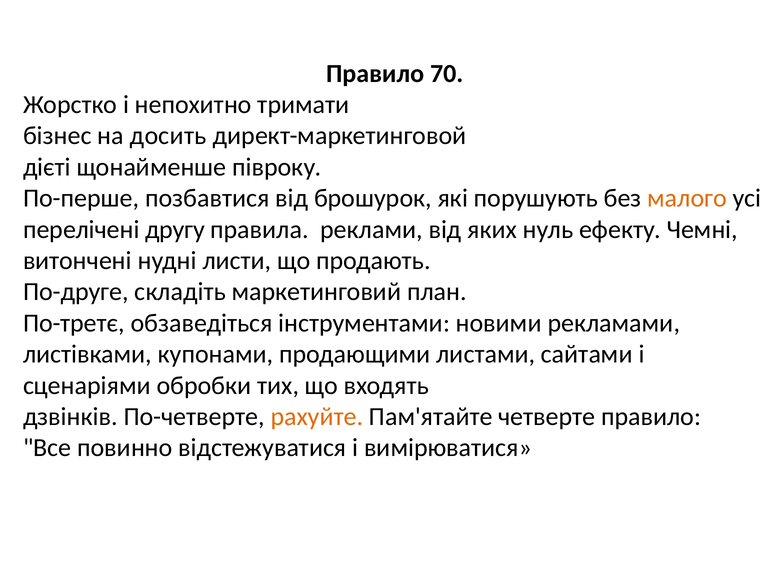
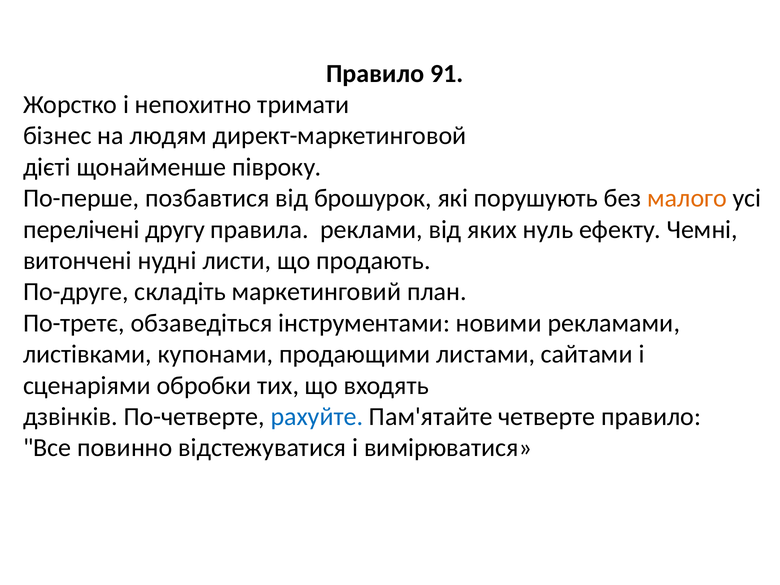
70: 70 -> 91
досить: досить -> людям
рахуйте colour: orange -> blue
